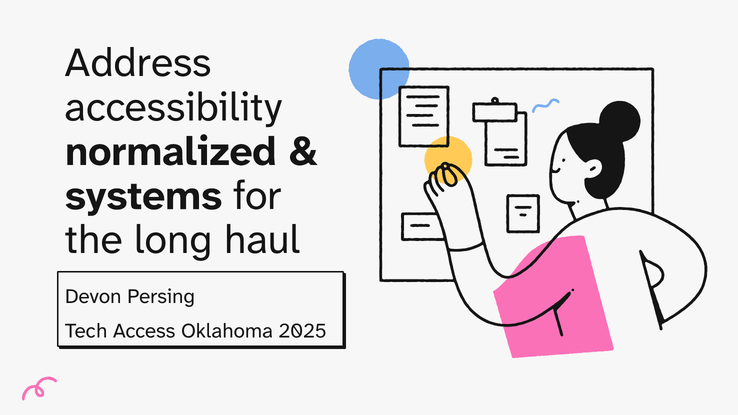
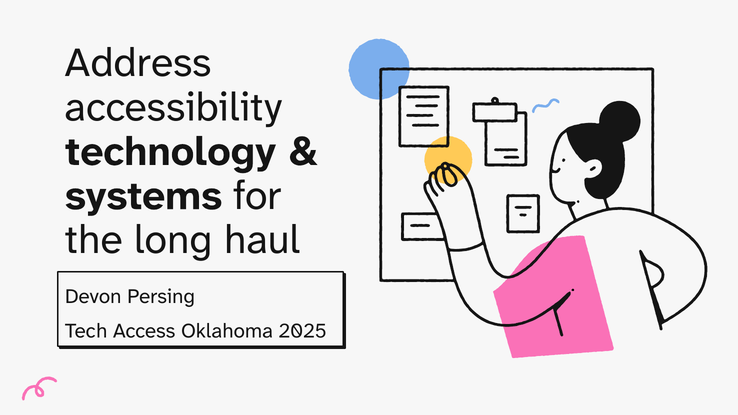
normalized: normalized -> technology
